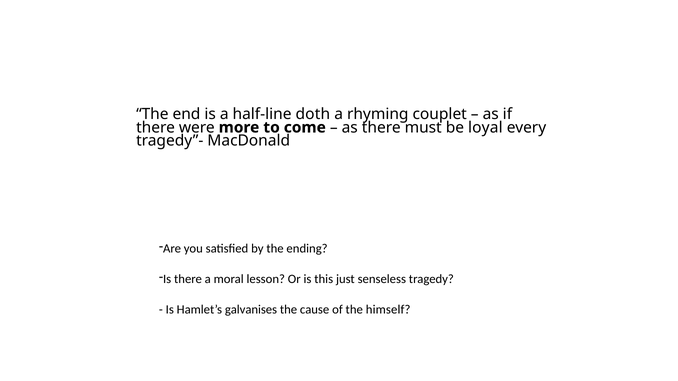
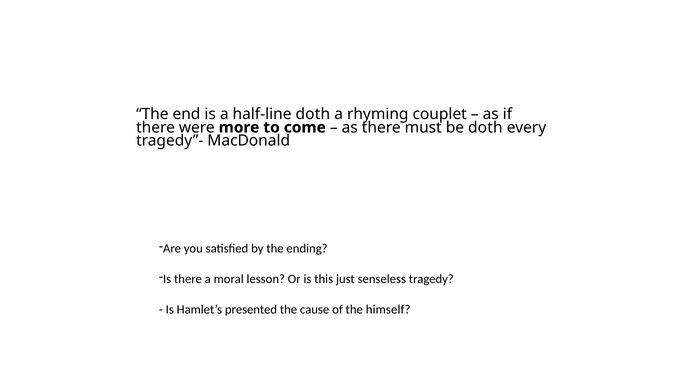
be loyal: loyal -> doth
galvanises: galvanises -> presented
